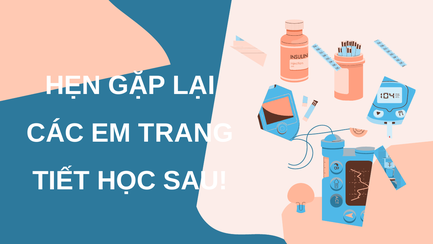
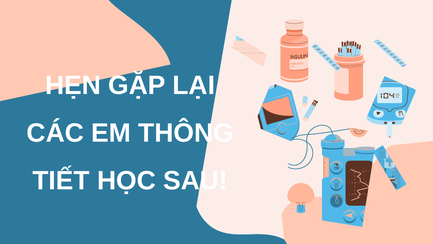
TRANG: TRANG -> THÔNG
